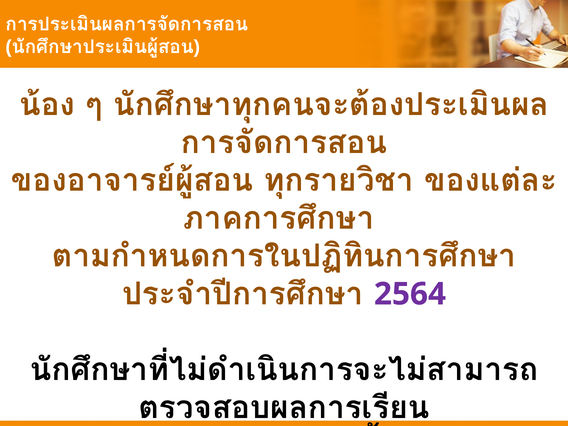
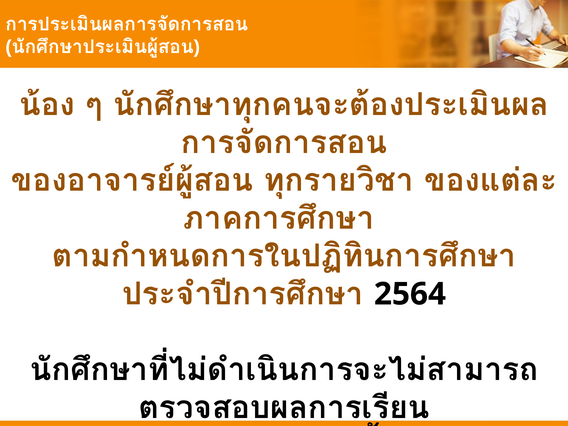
2564 colour: purple -> black
